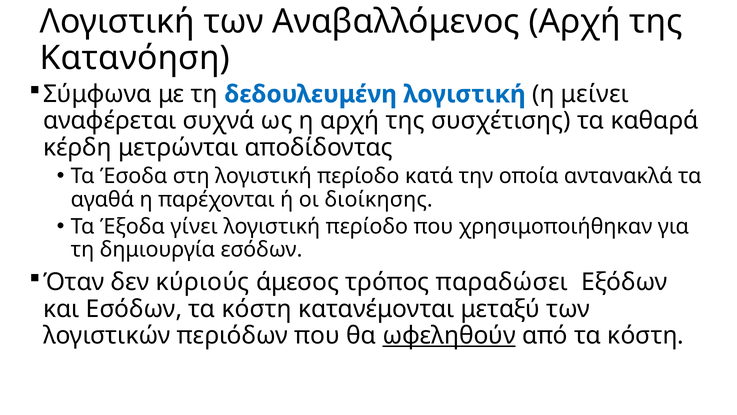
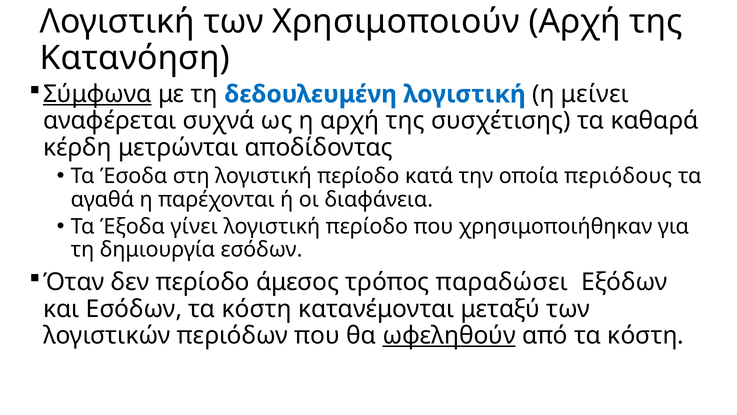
Αναβαλλόμενος: Αναβαλλόμενος -> Χρησιμοποιούν
Σύμφωνα underline: none -> present
αντανακλά: αντανακλά -> περιόδους
διοίκησης: διοίκησης -> διαφάνεια
δεν κύριούς: κύριούς -> περίοδο
